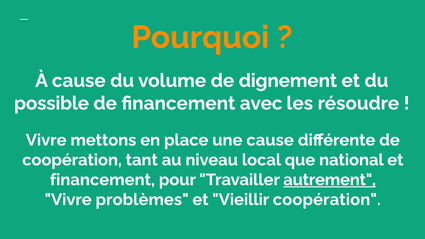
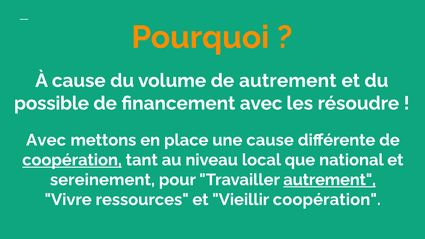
de dignement: dignement -> autrement
Vivre at (46, 140): Vivre -> Avec
coopération at (72, 160) underline: none -> present
financement at (102, 180): financement -> sereinement
problèmes: problèmes -> ressources
